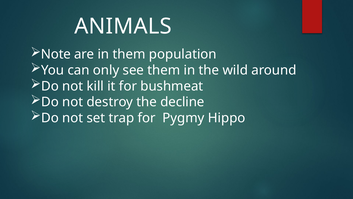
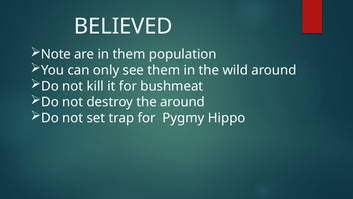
ANIMALS: ANIMALS -> BELIEVED
the decline: decline -> around
